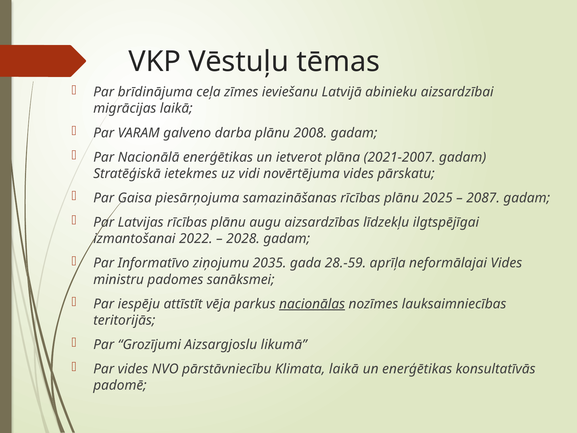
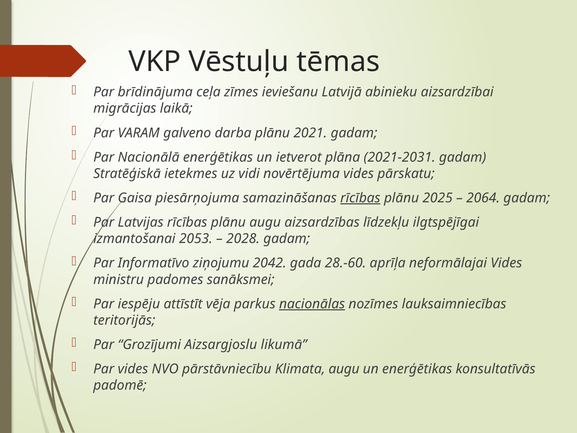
2008: 2008 -> 2021
2021-2007: 2021-2007 -> 2021-2031
rīcības at (360, 198) underline: none -> present
2087: 2087 -> 2064
2022: 2022 -> 2053
2035: 2035 -> 2042
28.-59: 28.-59 -> 28.-60
Klimata laikā: laikā -> augu
